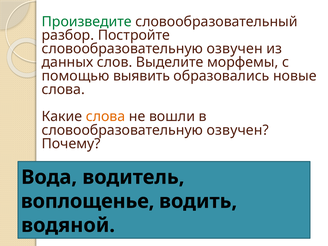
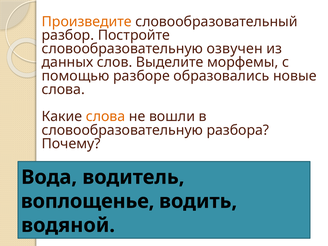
Произведите colour: green -> orange
выявить: выявить -> разборе
озвучен at (238, 130): озвучен -> разбора
